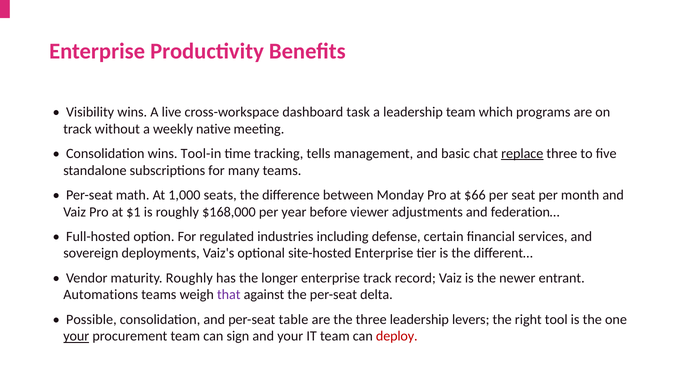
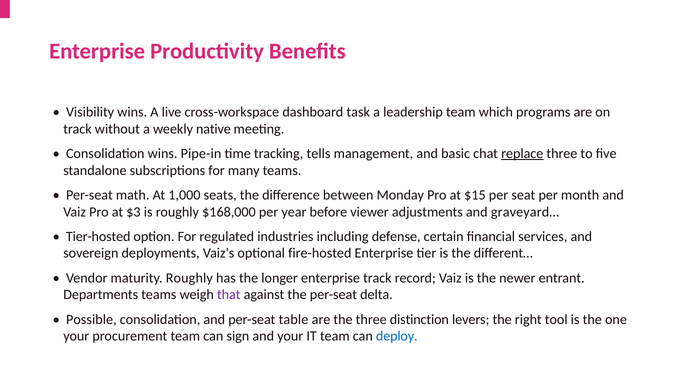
Tool-in: Tool-in -> Pipe-in
$66: $66 -> $15
$1: $1 -> $3
federation…: federation… -> graveyard…
Full-hosted: Full-hosted -> Tier-hosted
site-hosted: site-hosted -> fire-hosted
Automations: Automations -> Departments
three leadership: leadership -> distinction
your at (76, 336) underline: present -> none
deploy colour: red -> blue
